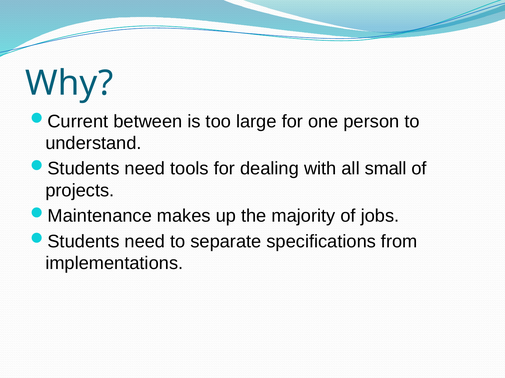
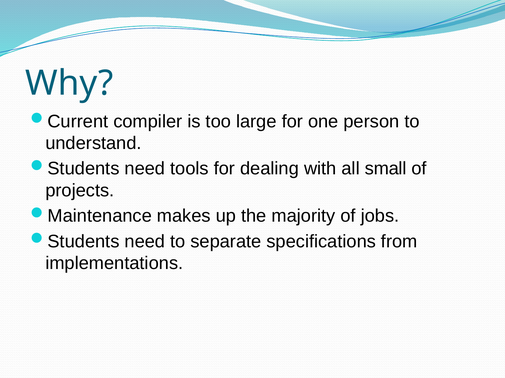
between: between -> compiler
